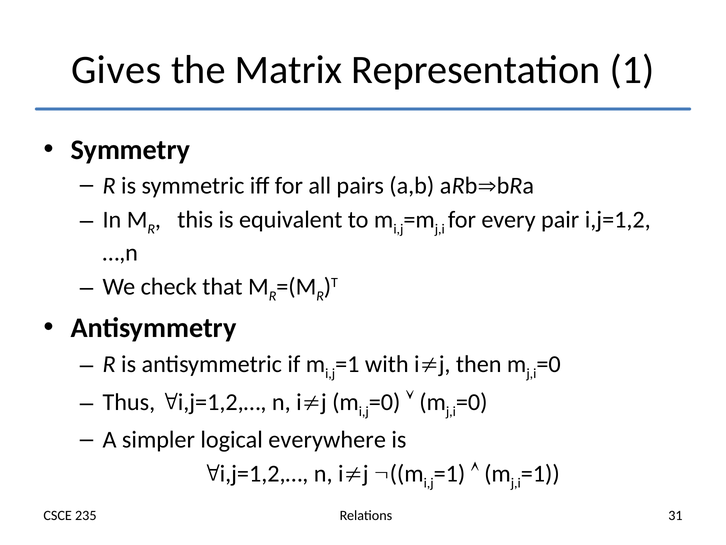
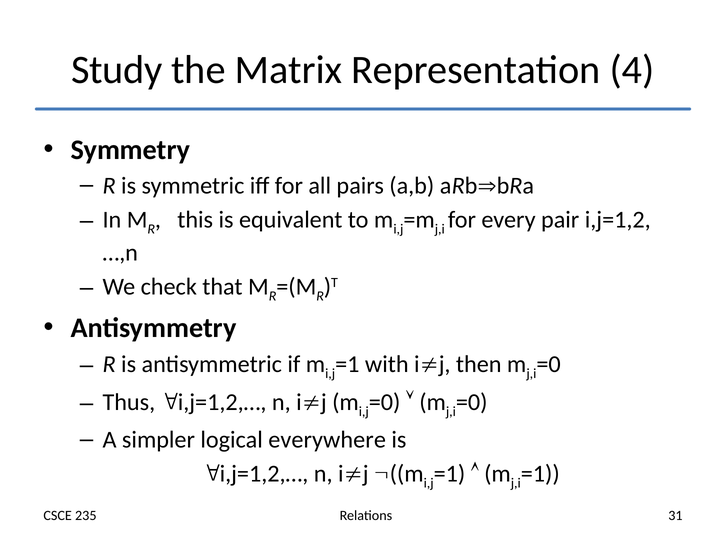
Gives: Gives -> Study
1: 1 -> 4
